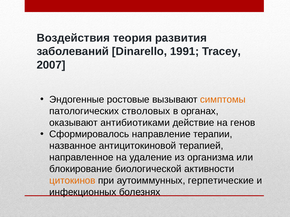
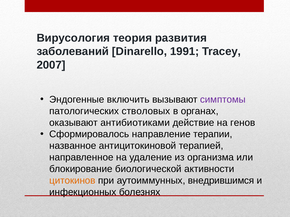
Воздействия: Воздействия -> Вирусология
ростовые: ростовые -> включить
симптомы colour: orange -> purple
герпетические: герпетические -> внедрившимся
